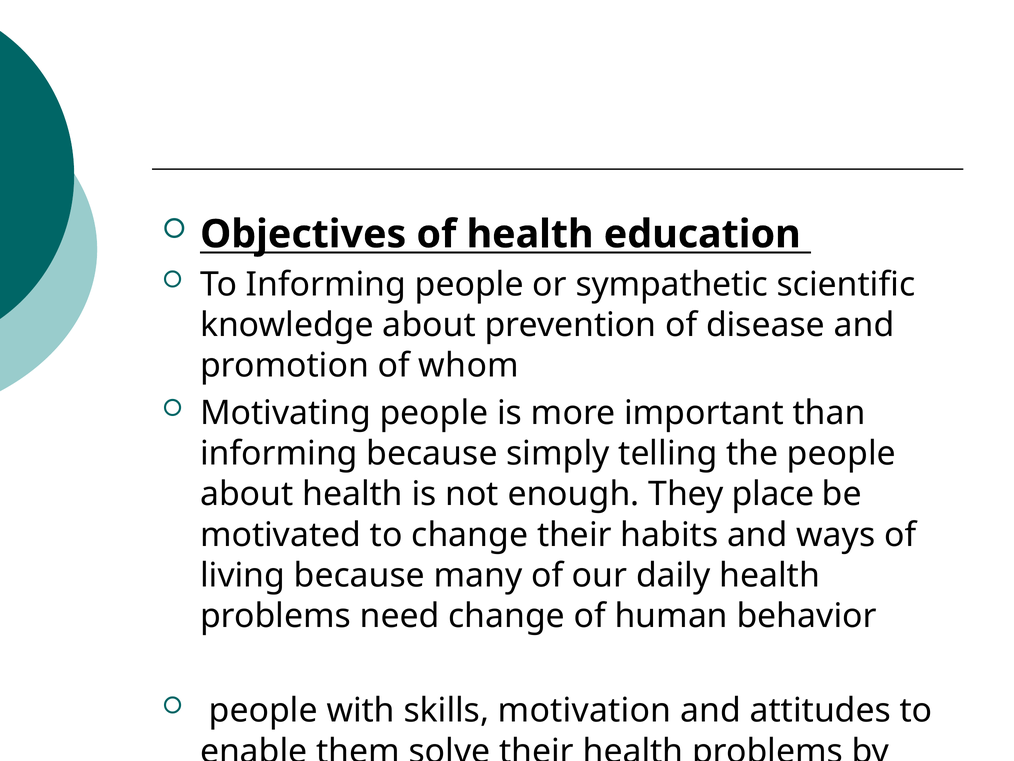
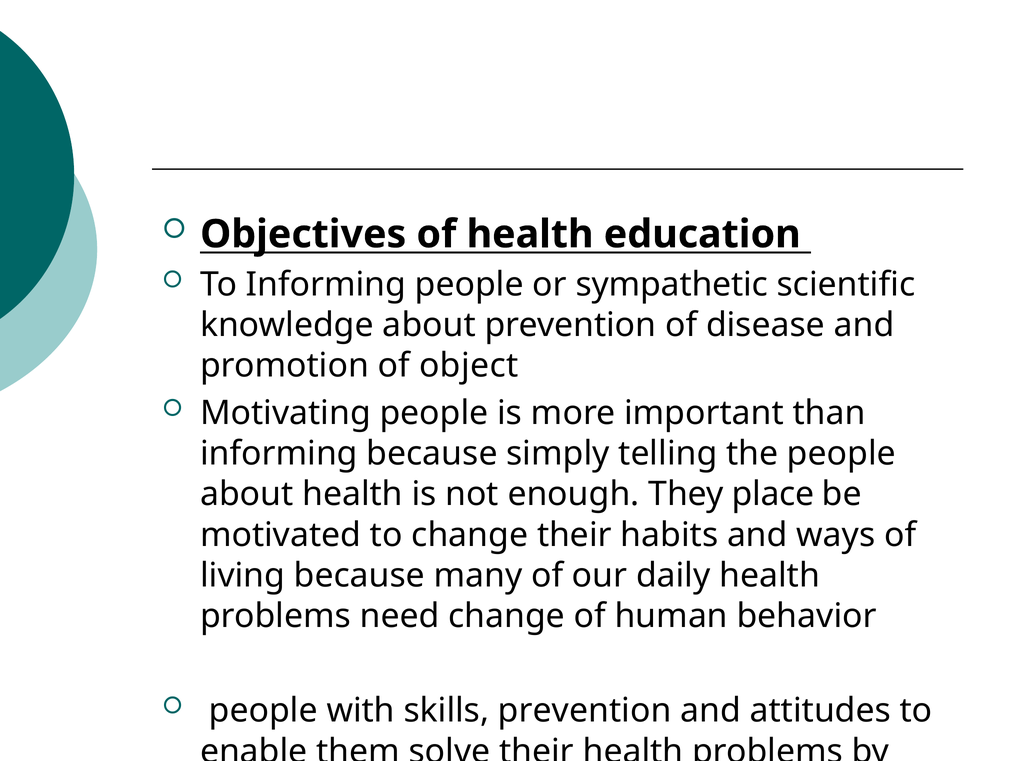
whom: whom -> object
skills motivation: motivation -> prevention
